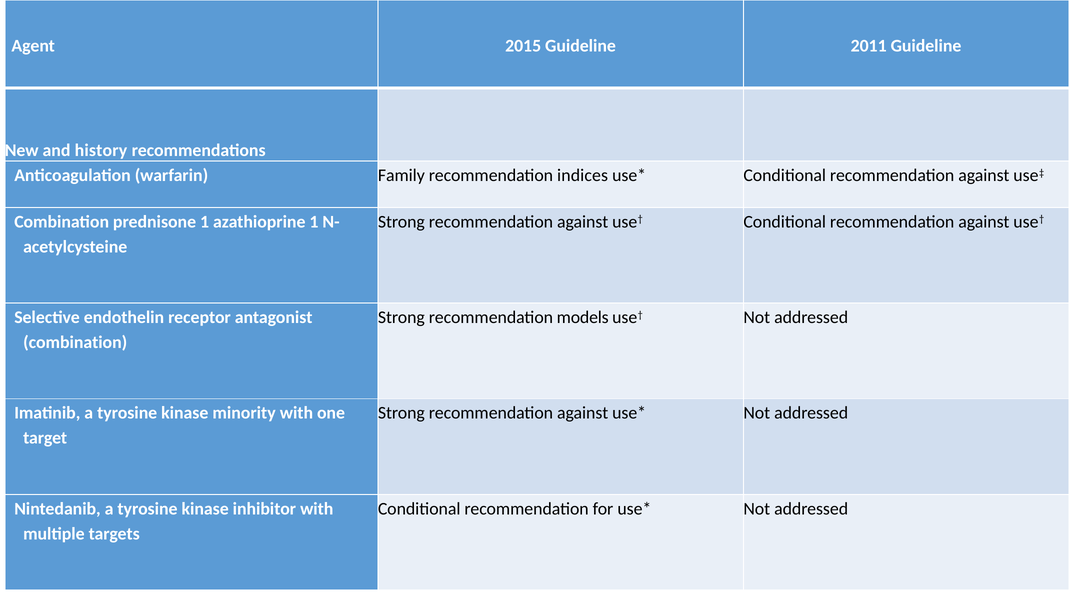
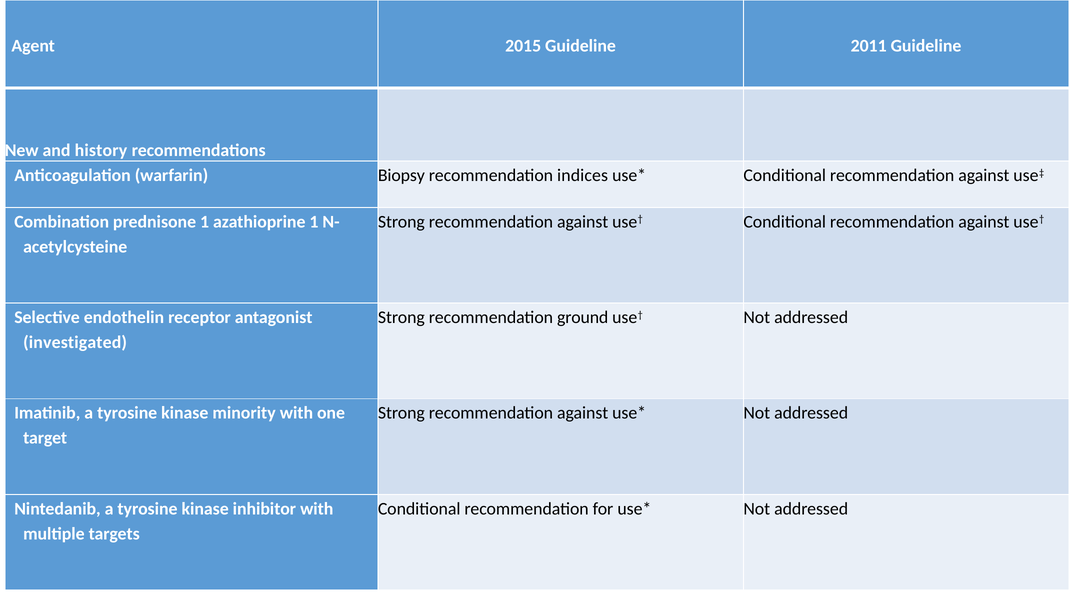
Family: Family -> Biopsy
models: models -> ground
combination at (75, 343): combination -> investigated
